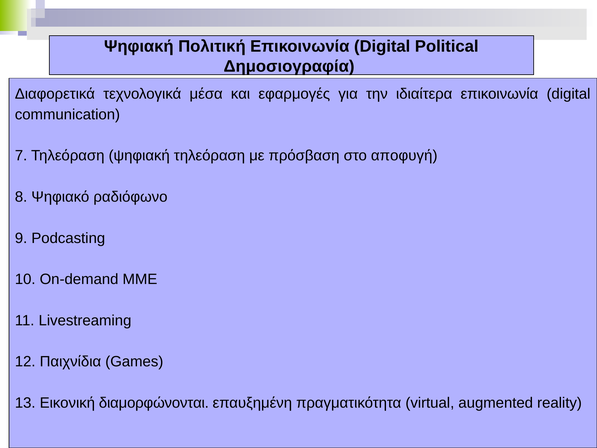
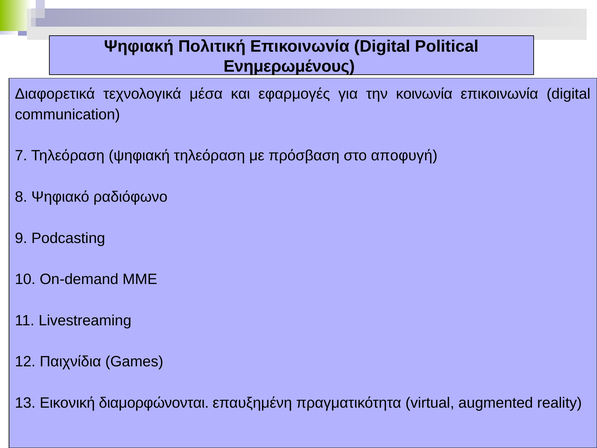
Δημοσιογραφία: Δημοσιογραφία -> Ενημερωμένους
ιδιαίτερα: ιδιαίτερα -> κοινωνία
